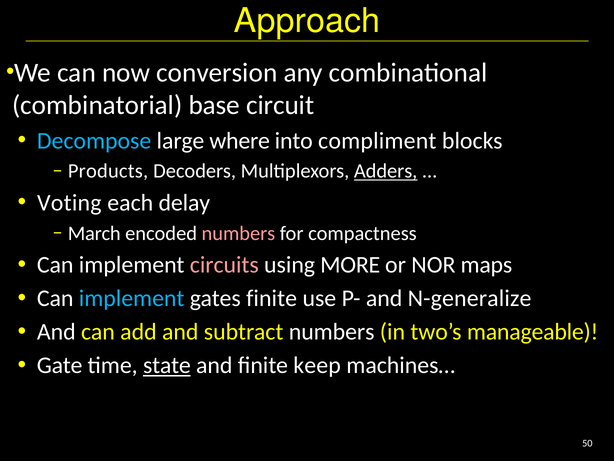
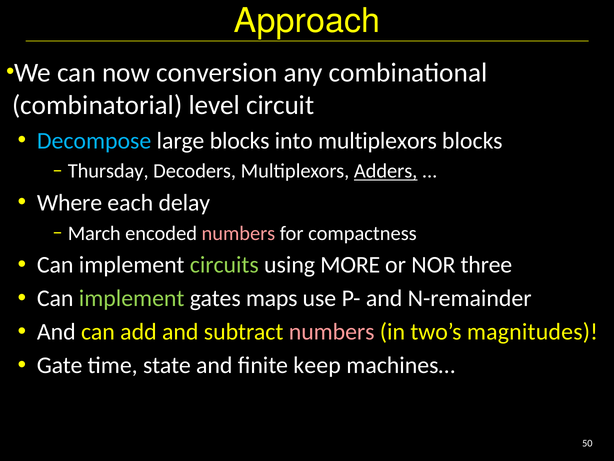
base: base -> level
large where: where -> blocks
into compliment: compliment -> multiplexors
Products: Products -> Thursday
Voting: Voting -> Where
circuits colour: pink -> light green
maps: maps -> three
implement at (132, 298) colour: light blue -> light green
gates finite: finite -> maps
N-generalize: N-generalize -> N-remainder
numbers at (332, 332) colour: white -> pink
manageable: manageable -> magnitudes
state underline: present -> none
